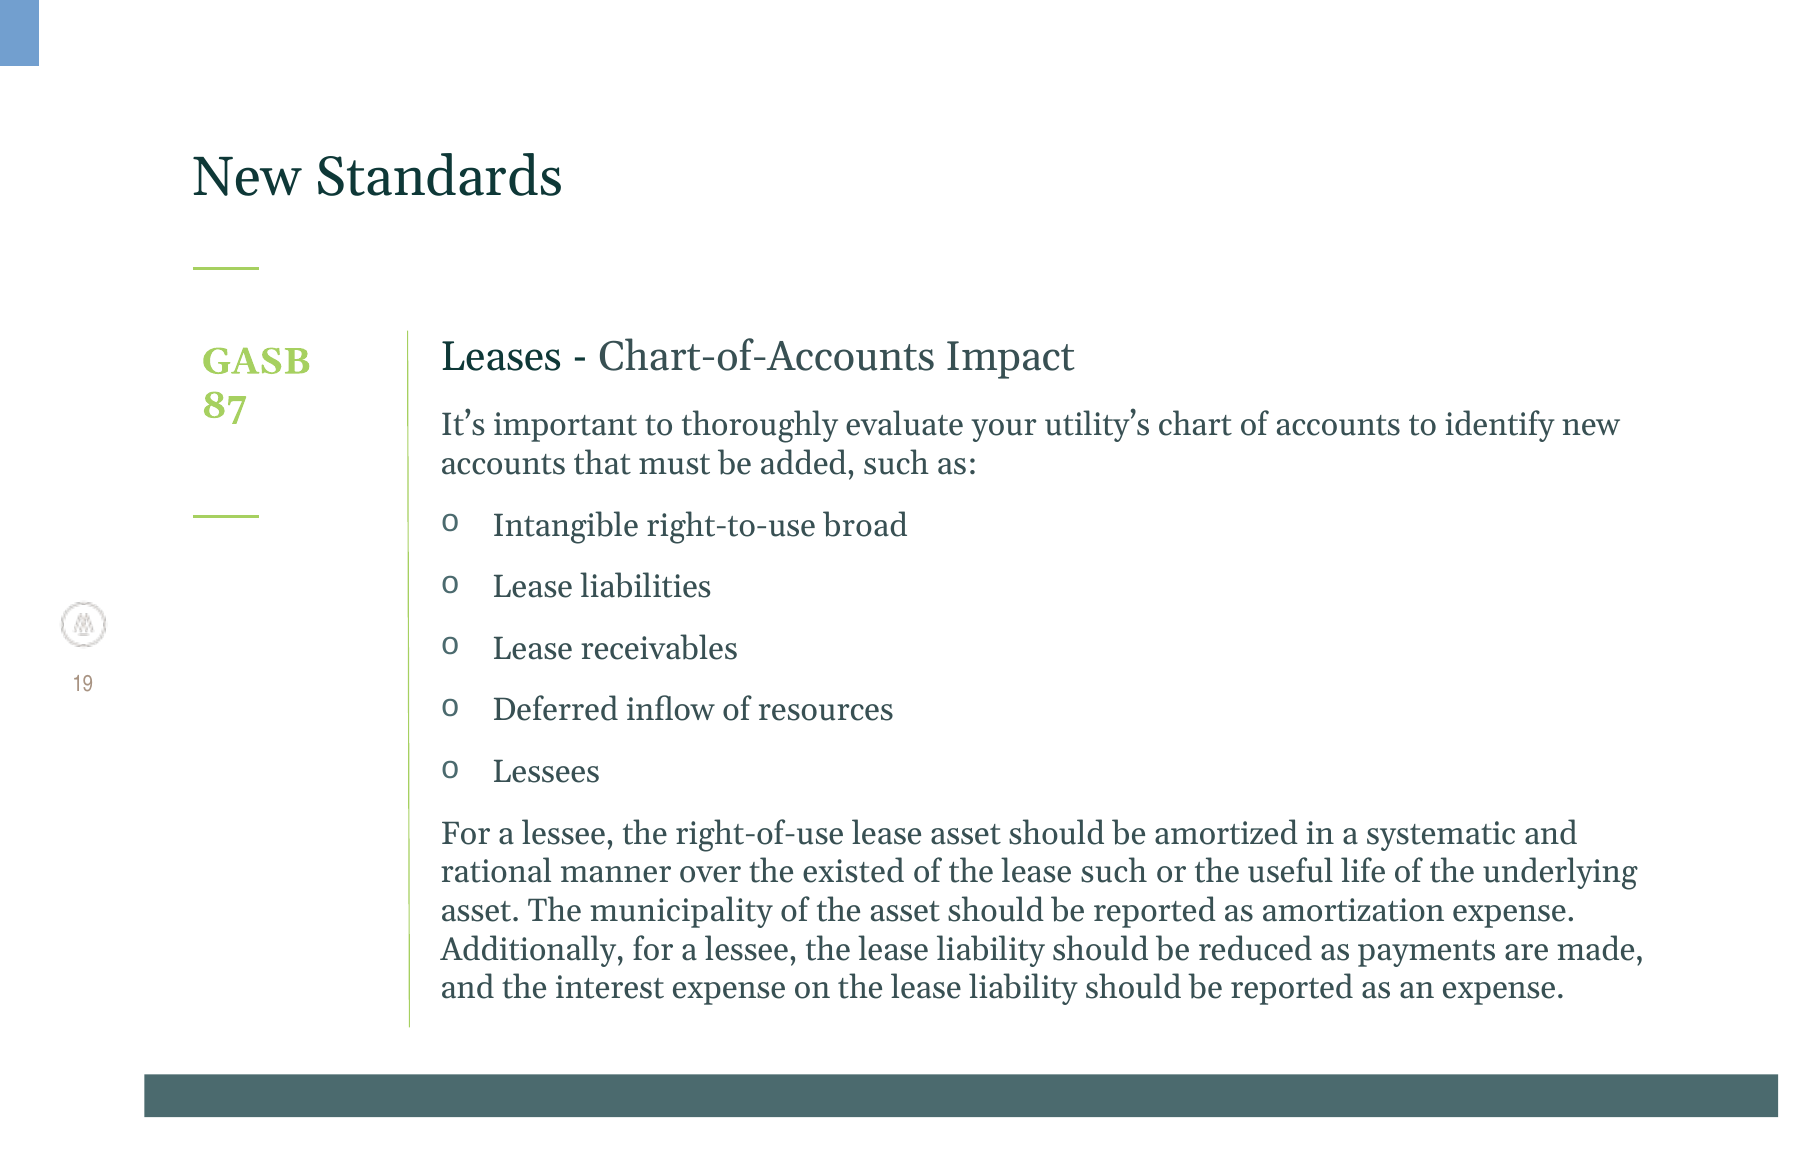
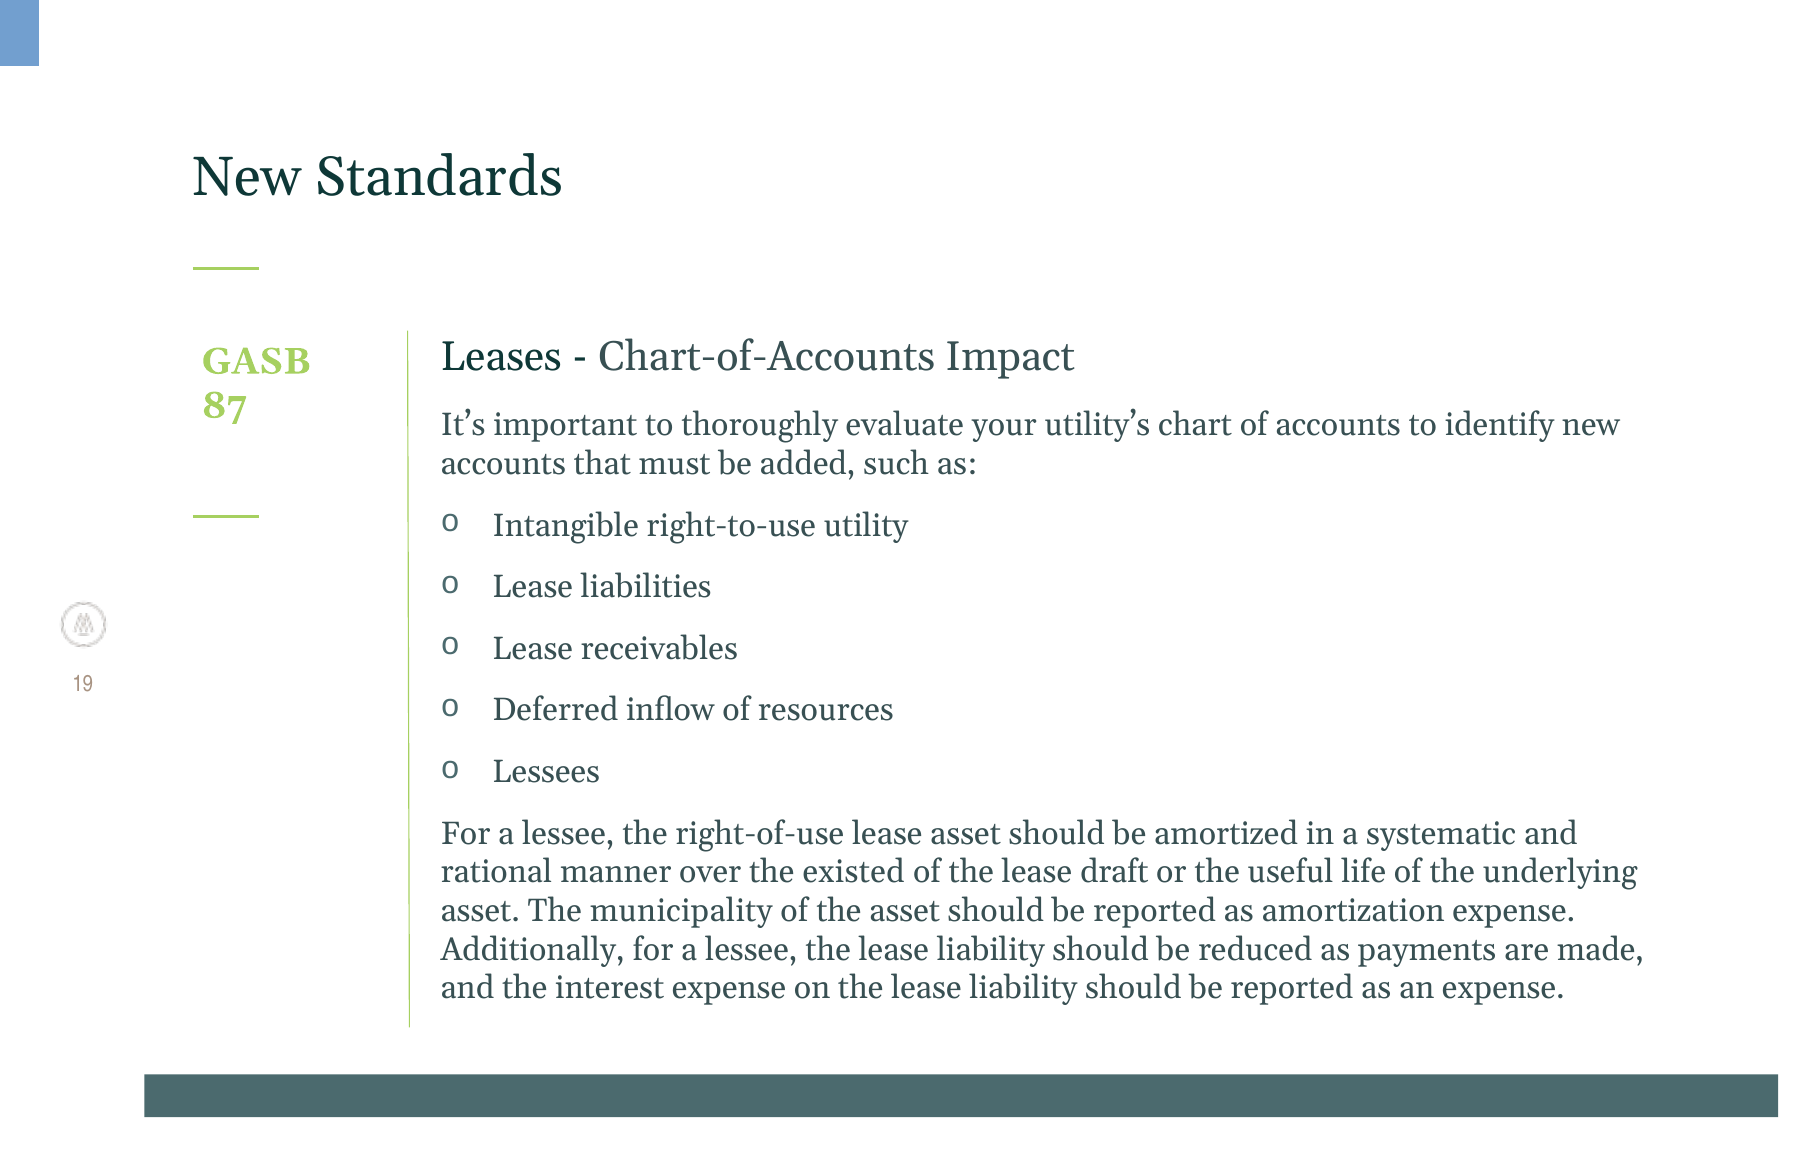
broad: broad -> utility
lease such: such -> draft
